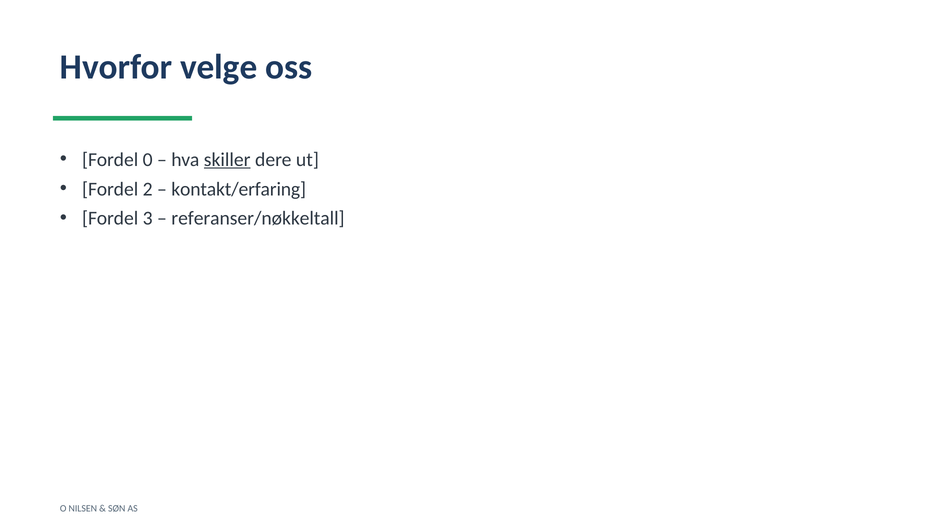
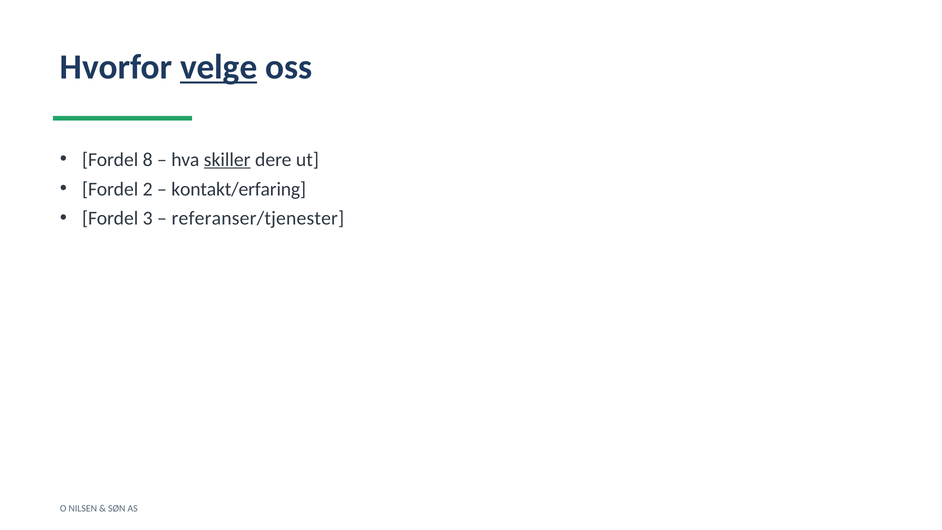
velge underline: none -> present
0: 0 -> 8
referanser/nøkkeltall: referanser/nøkkeltall -> referanser/tjenester
